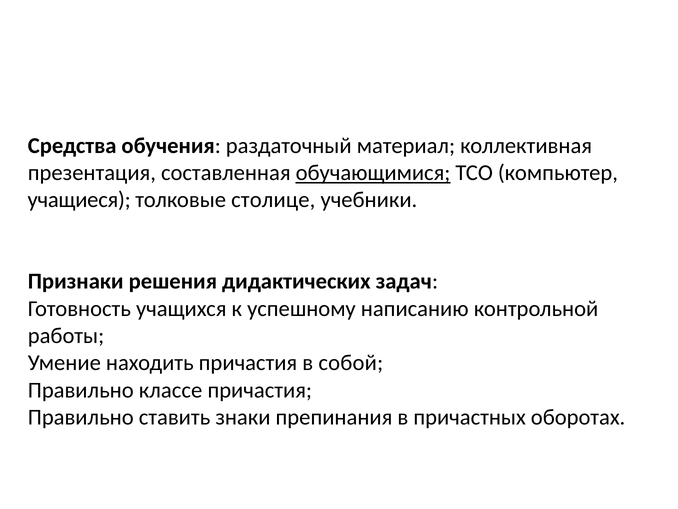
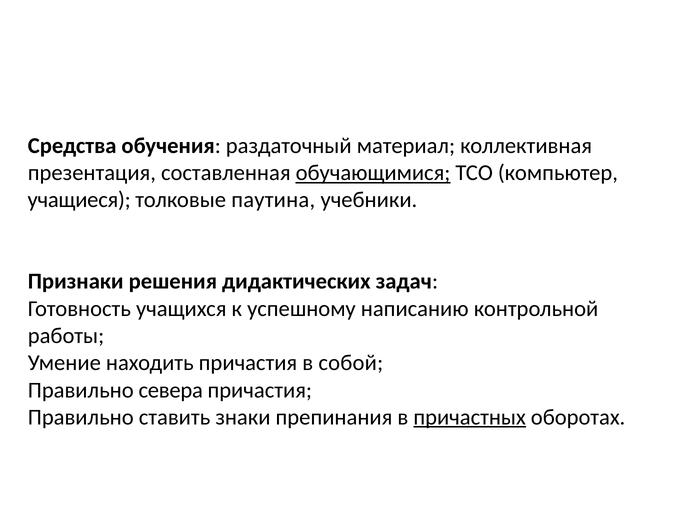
столице: столице -> паутина
классе: классе -> севера
причастных underline: none -> present
